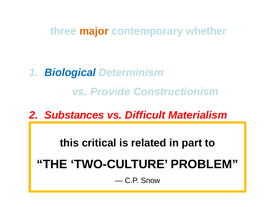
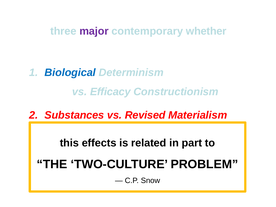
major colour: orange -> purple
Provide: Provide -> Efficacy
Difficult: Difficult -> Revised
critical: critical -> effects
